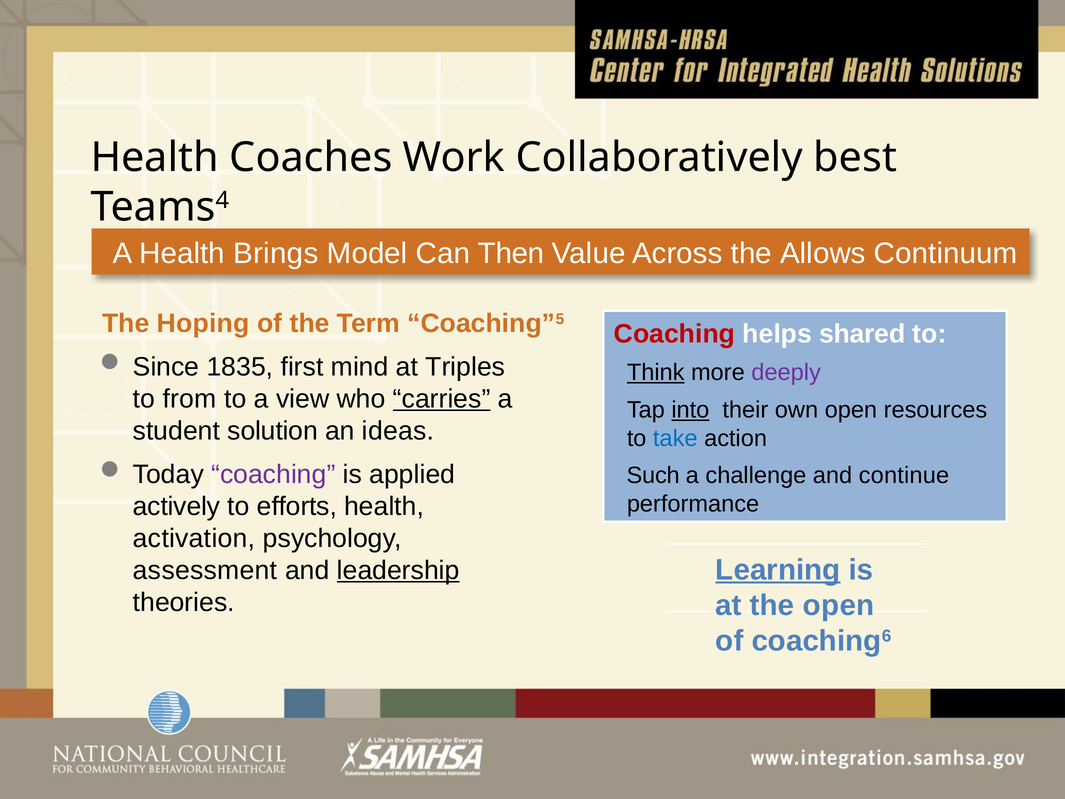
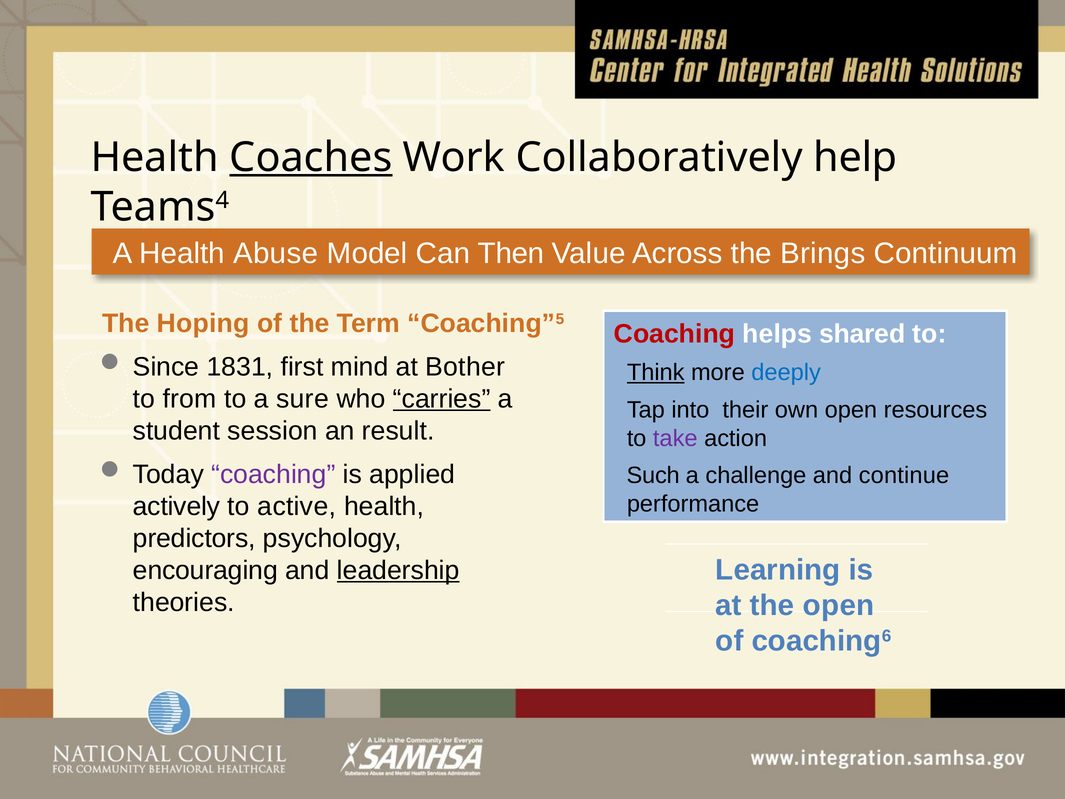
Coaches underline: none -> present
best: best -> help
Brings: Brings -> Abuse
Allows: Allows -> Brings
1835: 1835 -> 1831
Triples: Triples -> Bother
deeply colour: purple -> blue
view: view -> sure
into underline: present -> none
solution: solution -> session
ideas: ideas -> result
take colour: blue -> purple
efforts: efforts -> active
activation: activation -> predictors
Learning underline: present -> none
assessment: assessment -> encouraging
